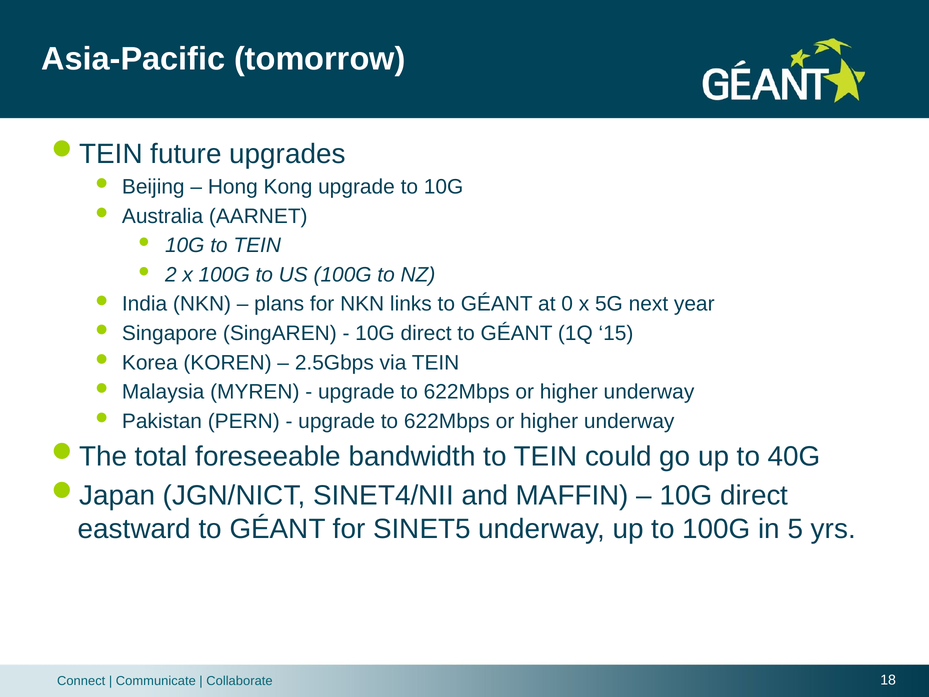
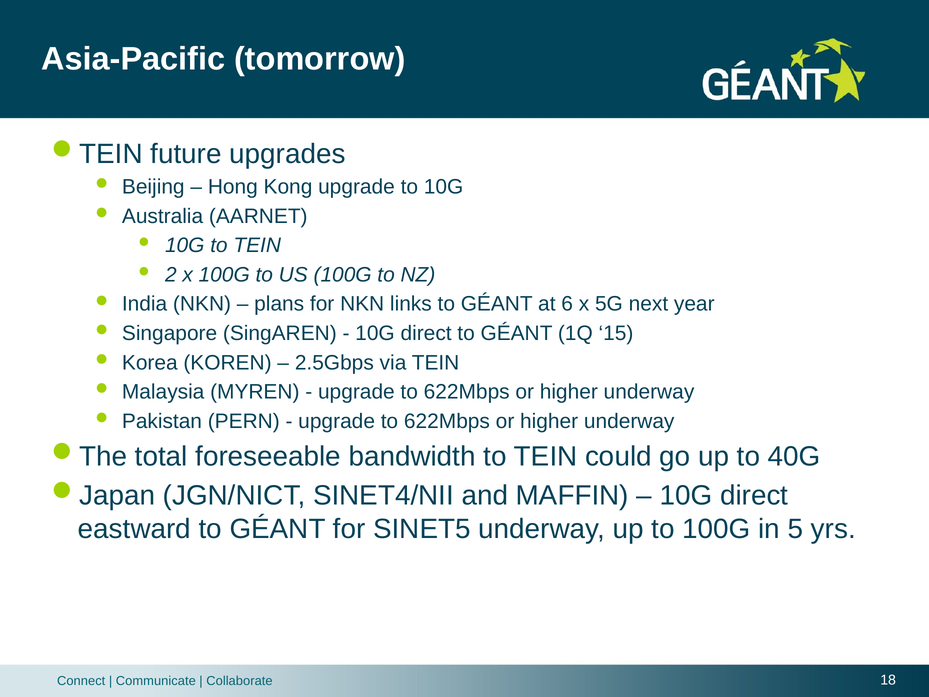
0: 0 -> 6
